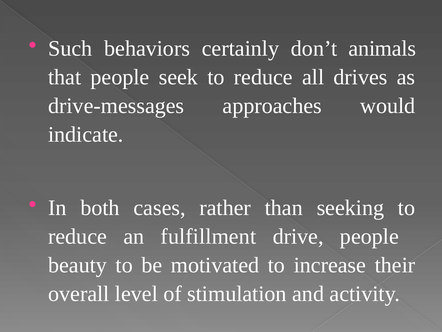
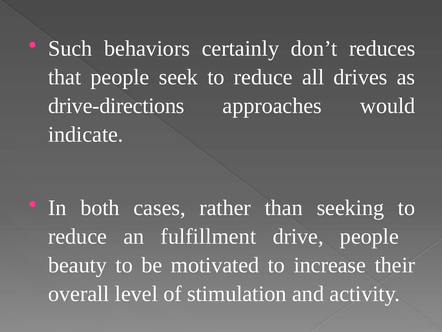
animals: animals -> reduces
drive-messages: drive-messages -> drive-directions
